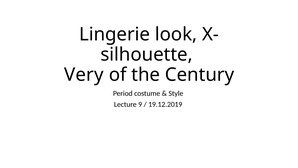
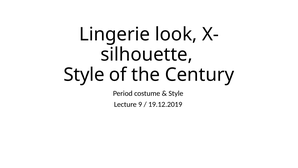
Very at (84, 74): Very -> Style
